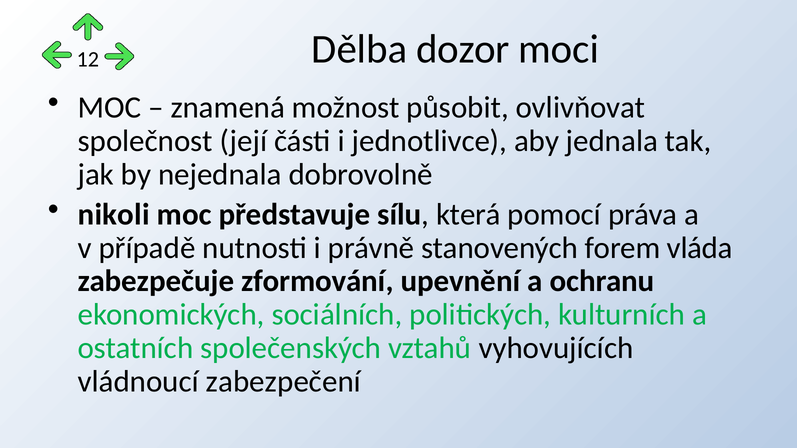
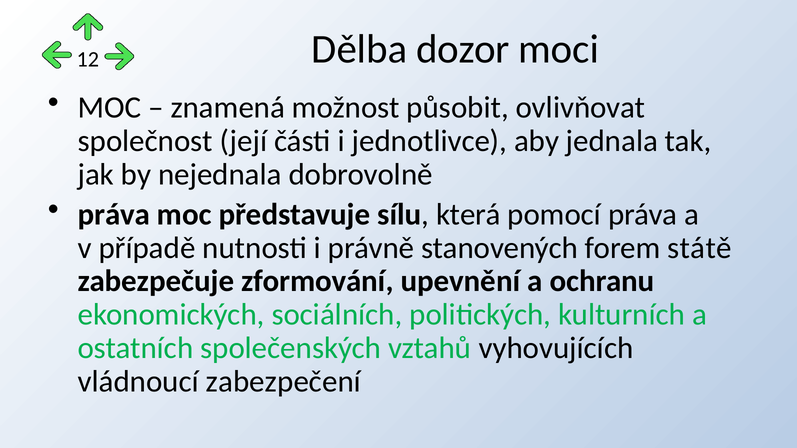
nikoli at (114, 214): nikoli -> práva
vláda: vláda -> státě
